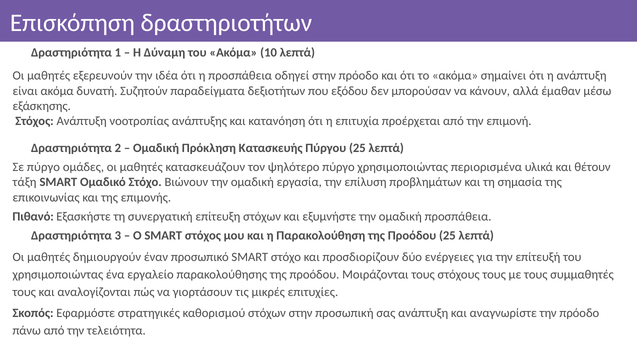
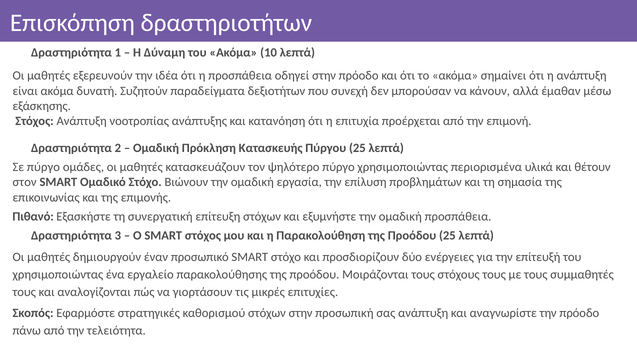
εξόδου: εξόδου -> συνεχή
τάξη: τάξη -> στον
